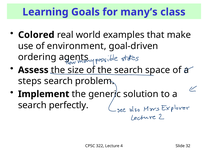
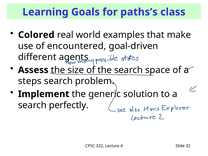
many’s: many’s -> paths’s
environment: environment -> encountered
ordering: ordering -> different
